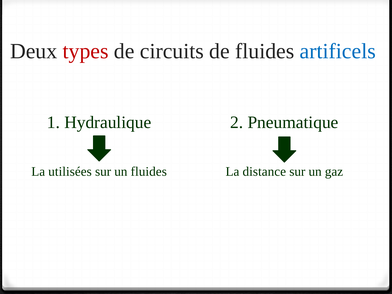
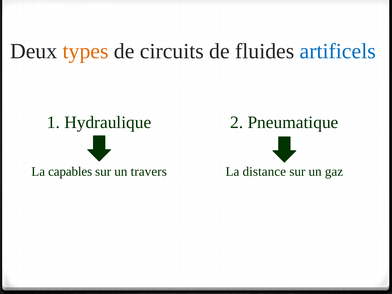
types colour: red -> orange
utilisées: utilisées -> capables
un fluides: fluides -> travers
